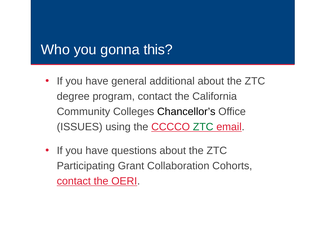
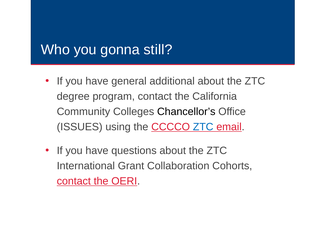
this: this -> still
ZTC at (203, 127) colour: green -> blue
Participating: Participating -> International
